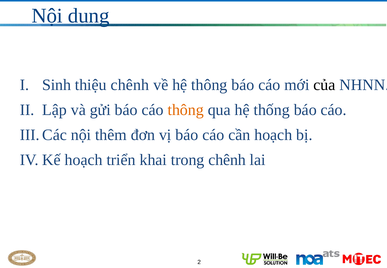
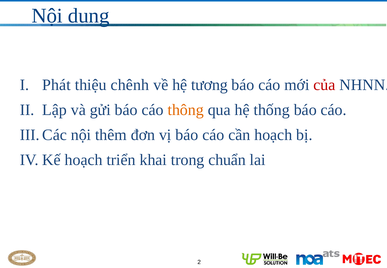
Sinh: Sinh -> Phát
hệ thông: thông -> tương
của colour: black -> red
trong chênh: chênh -> chuẩn
